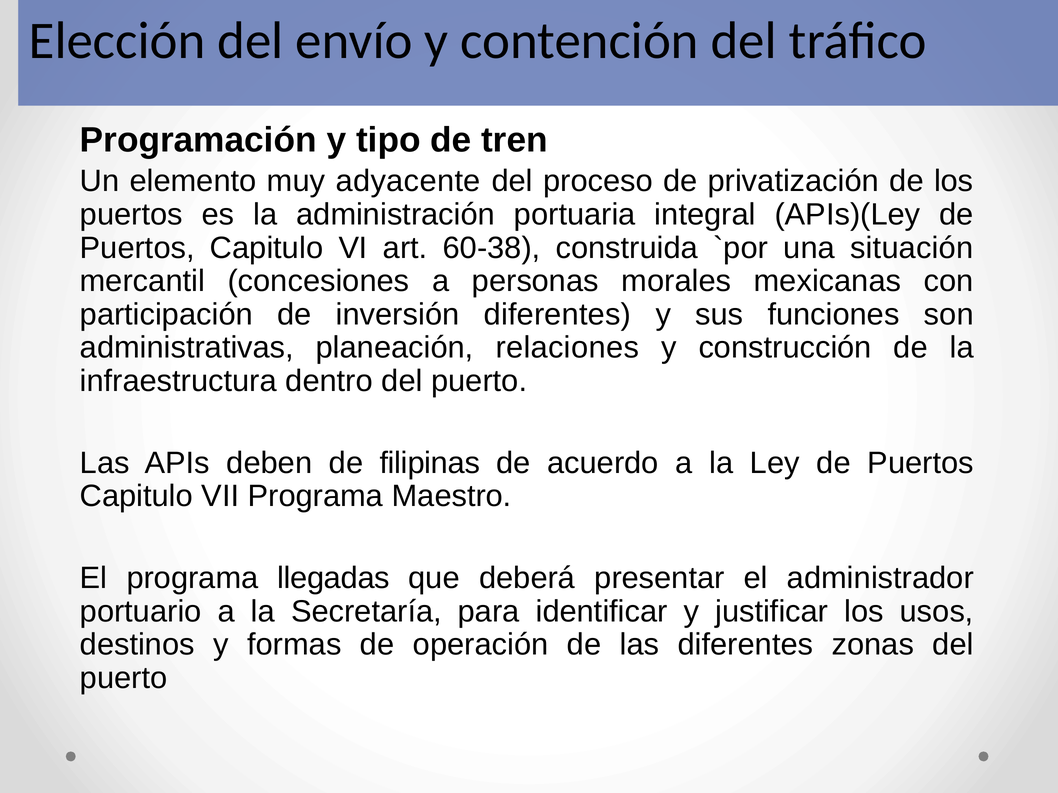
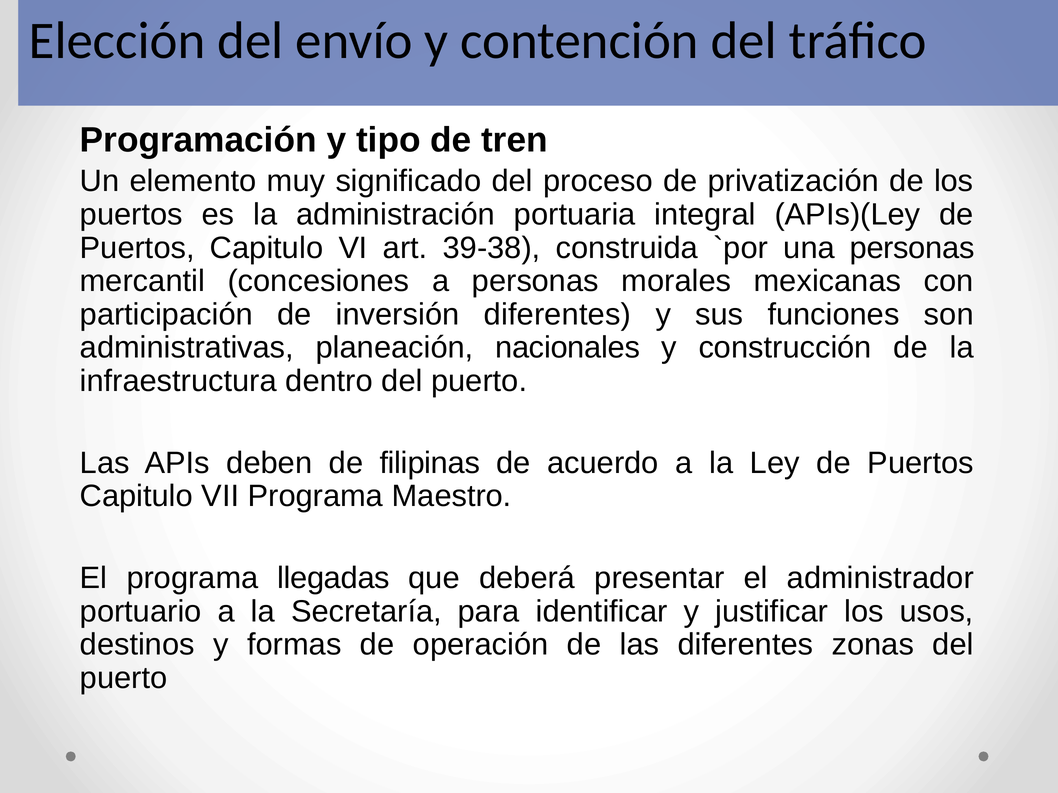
adyacente: adyacente -> significado
60-38: 60-38 -> 39-38
una situación: situación -> personas
relaciones: relaciones -> nacionales
